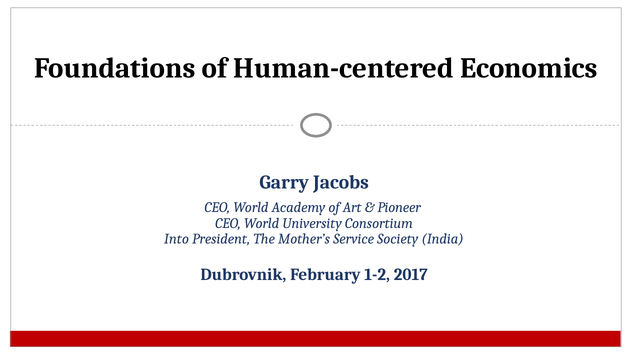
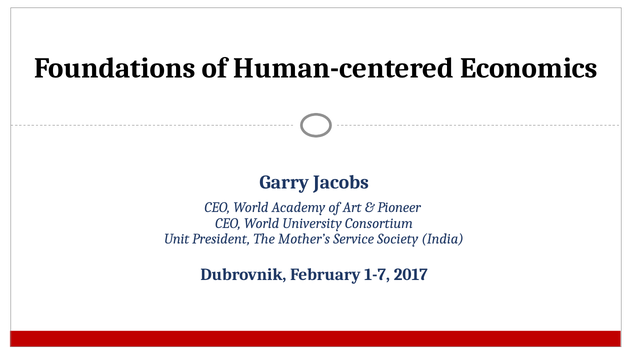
Into: Into -> Unit
1-2: 1-2 -> 1-7
